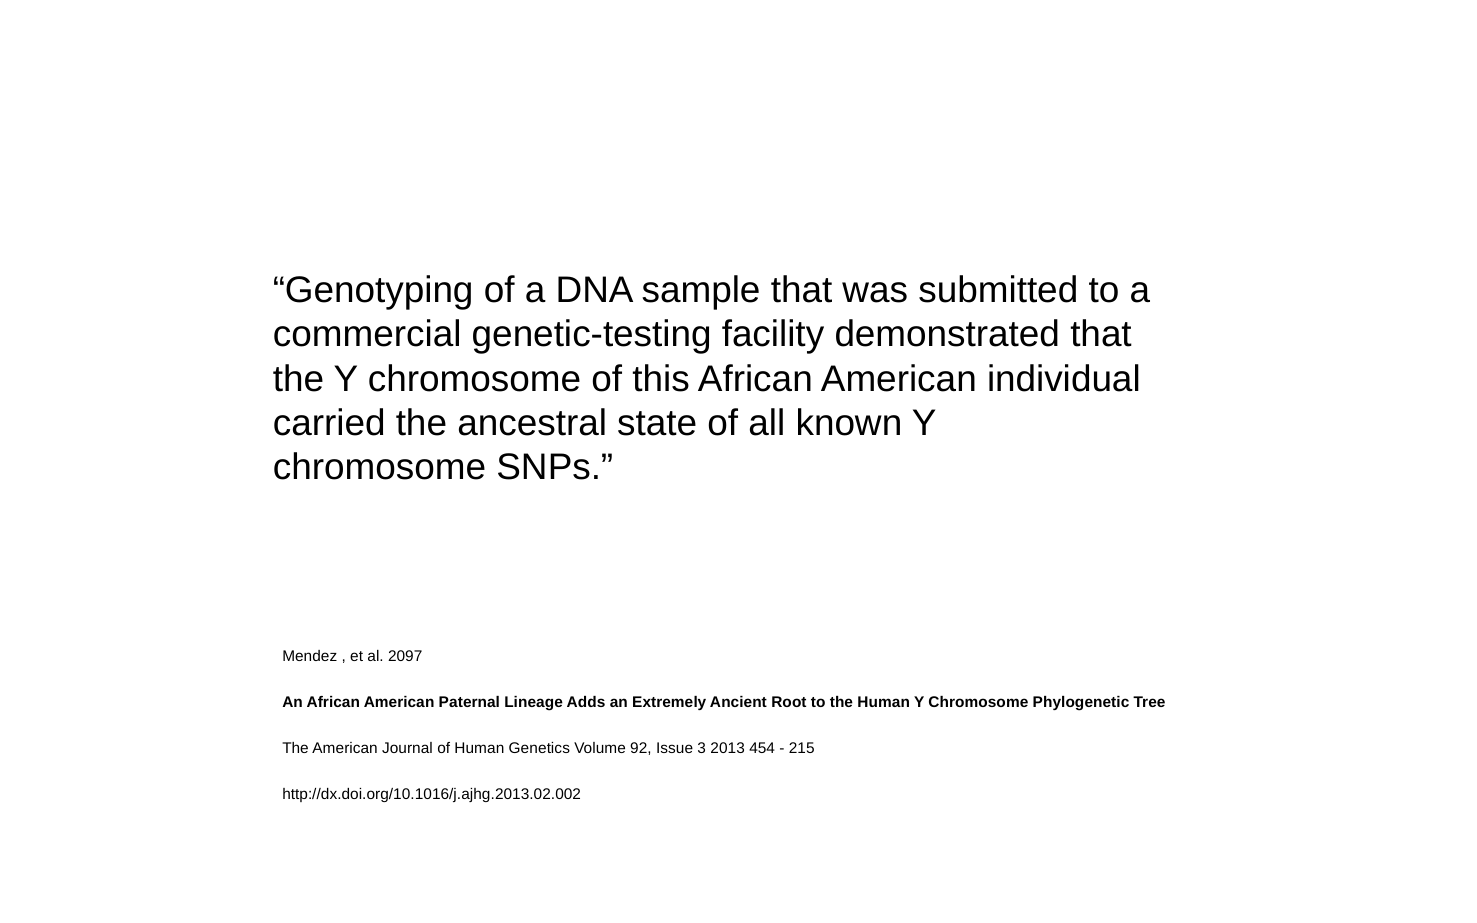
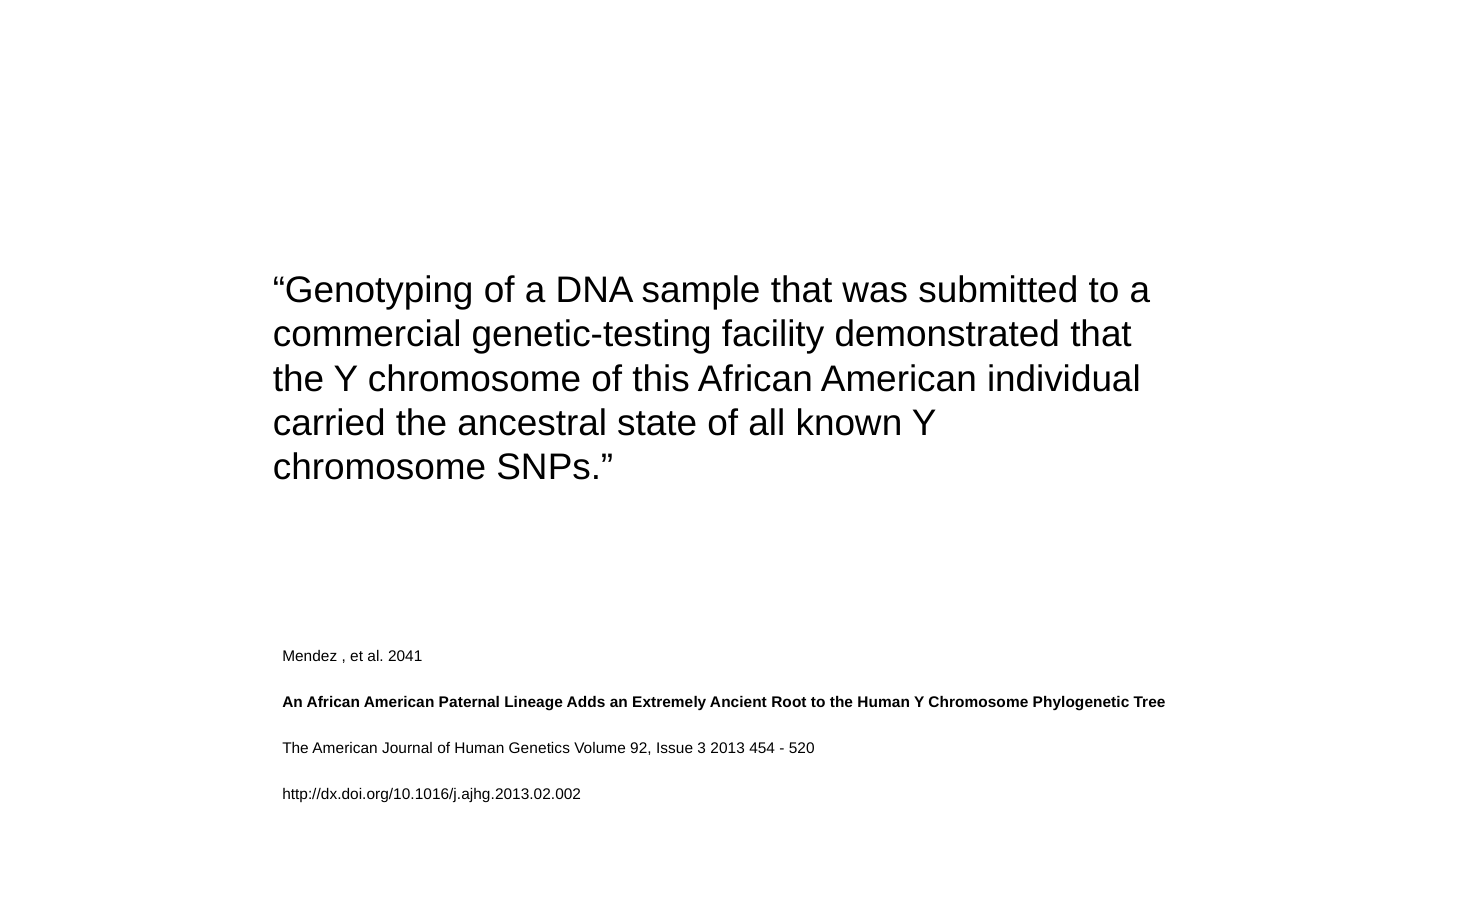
2097: 2097 -> 2041
215: 215 -> 520
